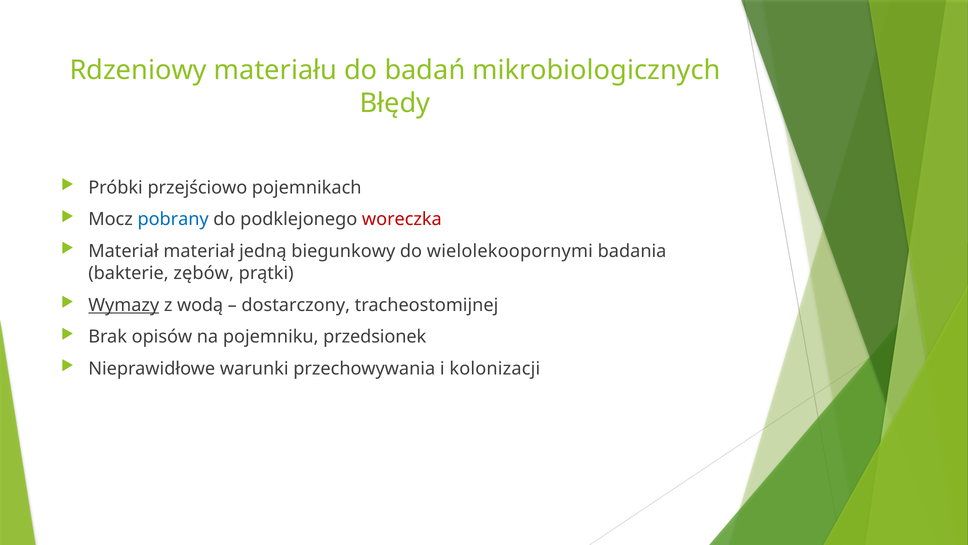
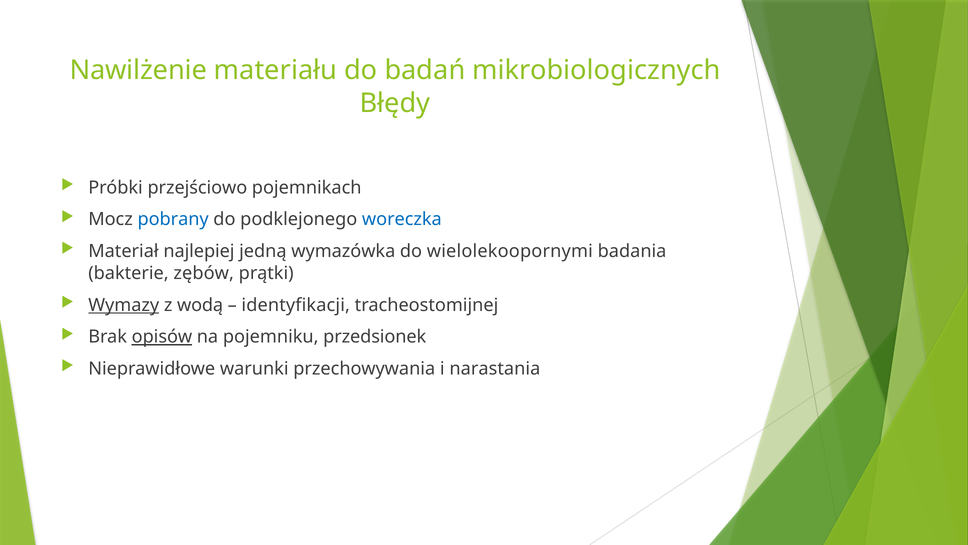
Rdzeniowy: Rdzeniowy -> Nawilżenie
woreczka colour: red -> blue
Materiał materiał: materiał -> najlepiej
biegunkowy: biegunkowy -> wymazówka
dostarczony: dostarczony -> identyfikacji
opisów underline: none -> present
kolonizacji: kolonizacji -> narastania
